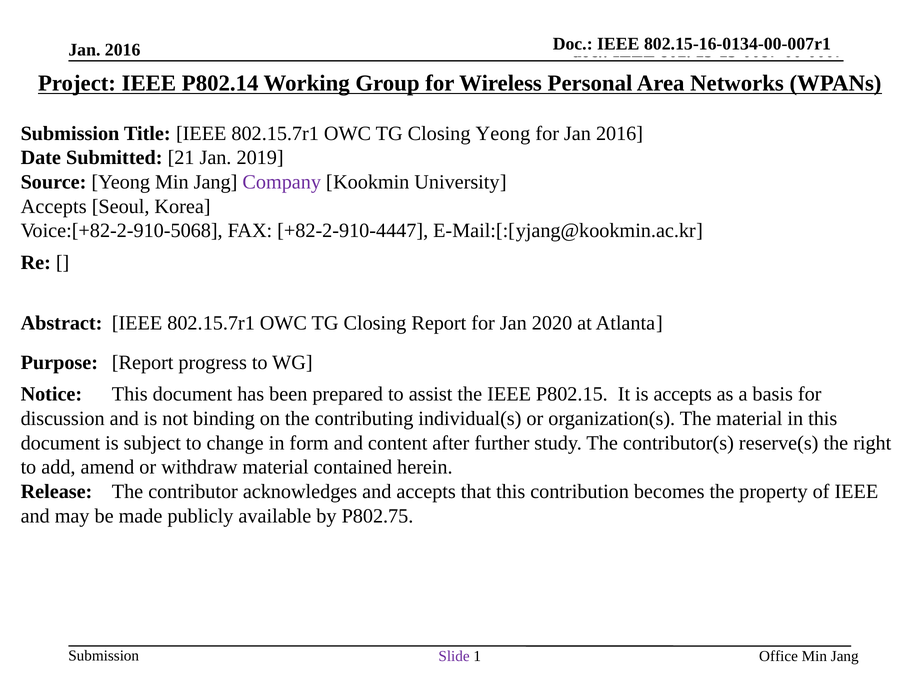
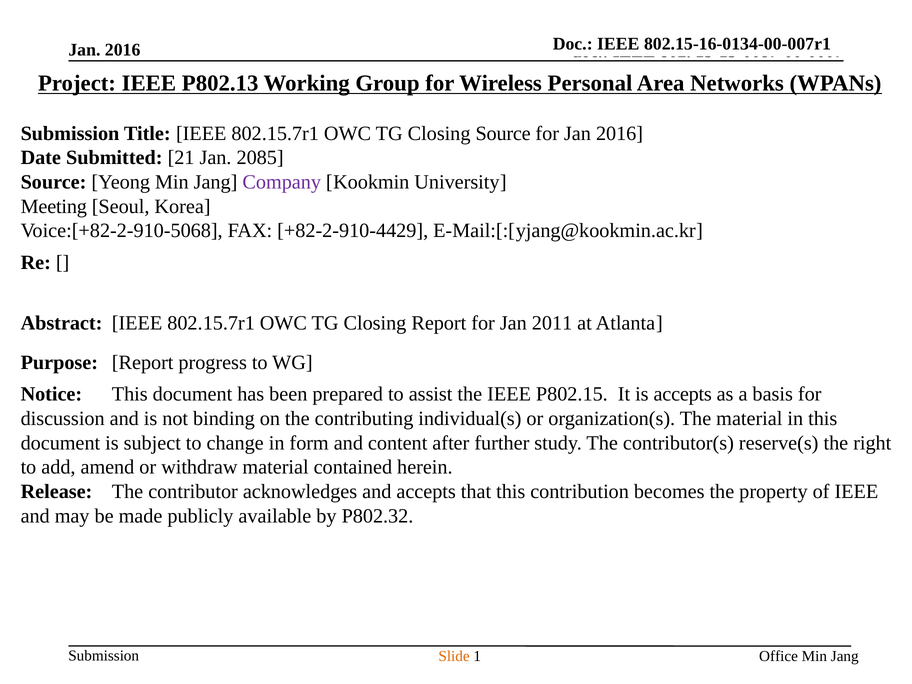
P802.14: P802.14 -> P802.13
Closing Yeong: Yeong -> Source
2019: 2019 -> 2085
Accepts at (54, 206): Accepts -> Meeting
+82-2-910-4447: +82-2-910-4447 -> +82-2-910-4429
2020: 2020 -> 2011
P802.75: P802.75 -> P802.32
Slide colour: purple -> orange
